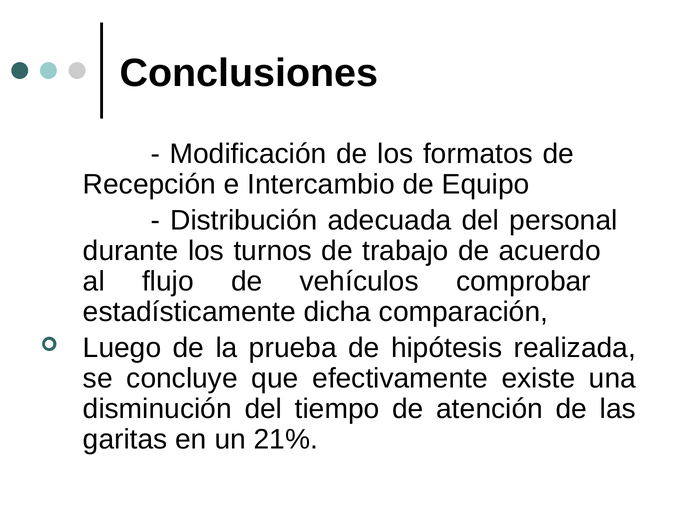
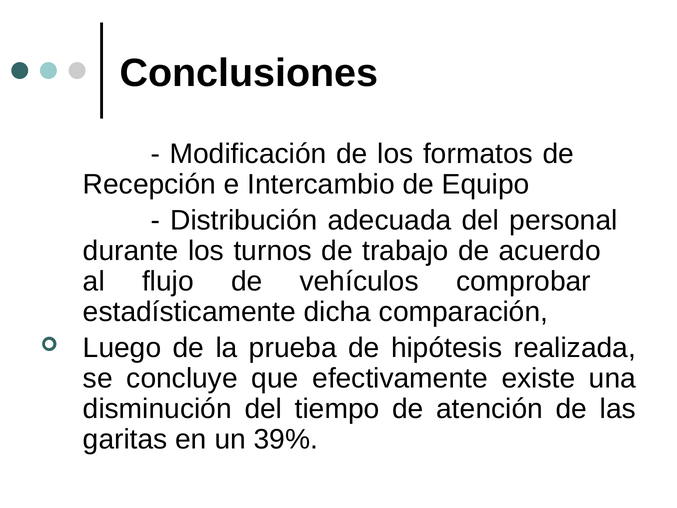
21%: 21% -> 39%
